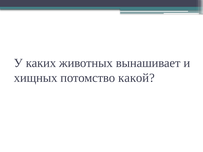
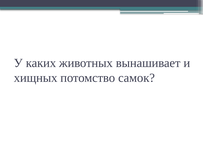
какой: какой -> самок
